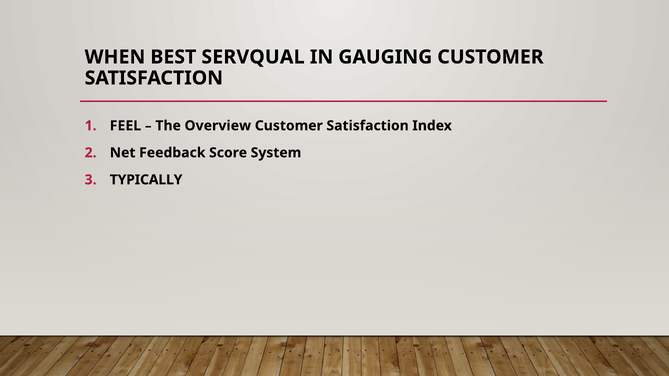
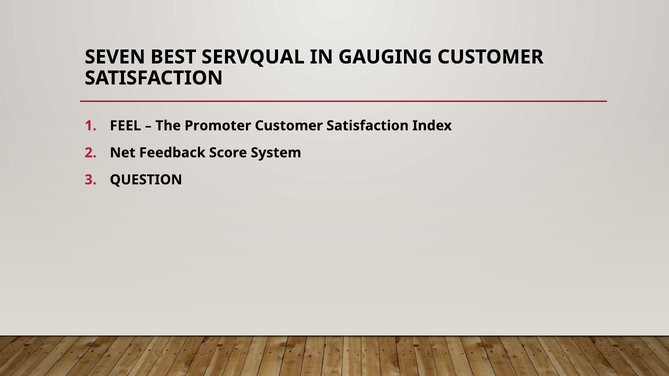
WHEN: WHEN -> SEVEN
Overview: Overview -> Promoter
TYPICALLY: TYPICALLY -> QUESTION
